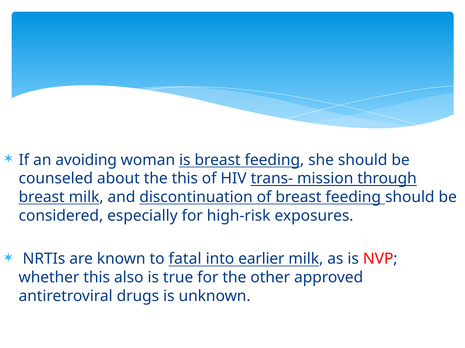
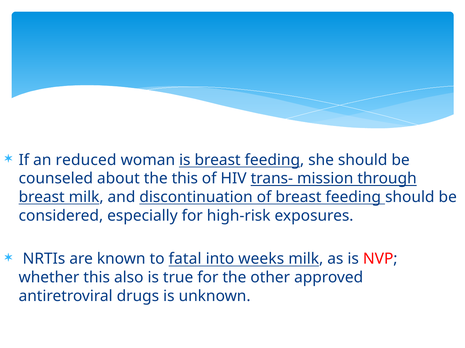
avoiding: avoiding -> reduced
earlier: earlier -> weeks
